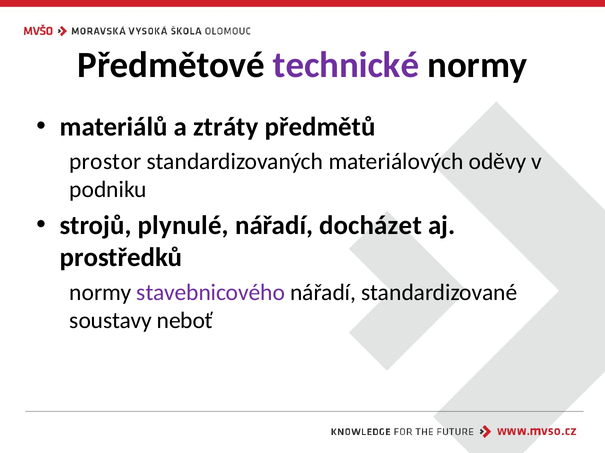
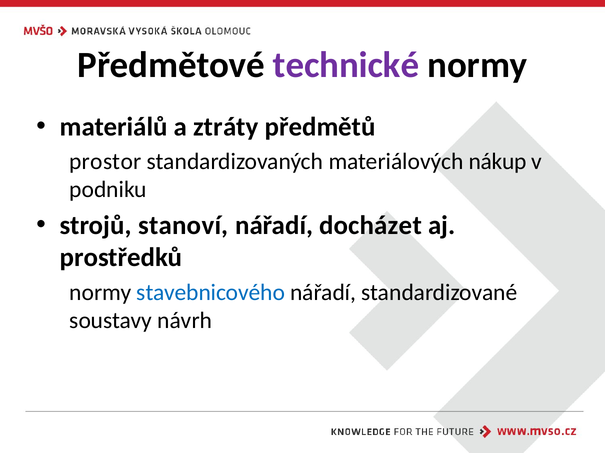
oděvy: oděvy -> nákup
plynulé: plynulé -> stanoví
stavebnicového colour: purple -> blue
neboť: neboť -> návrh
